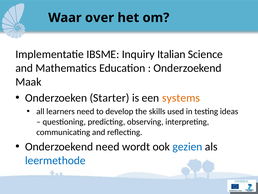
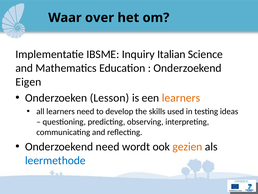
Maak: Maak -> Eigen
Starter: Starter -> Lesson
een systems: systems -> learners
gezien colour: blue -> orange
